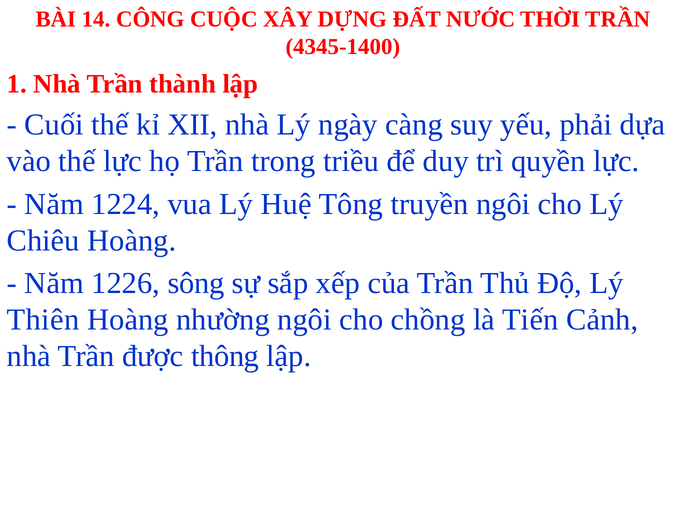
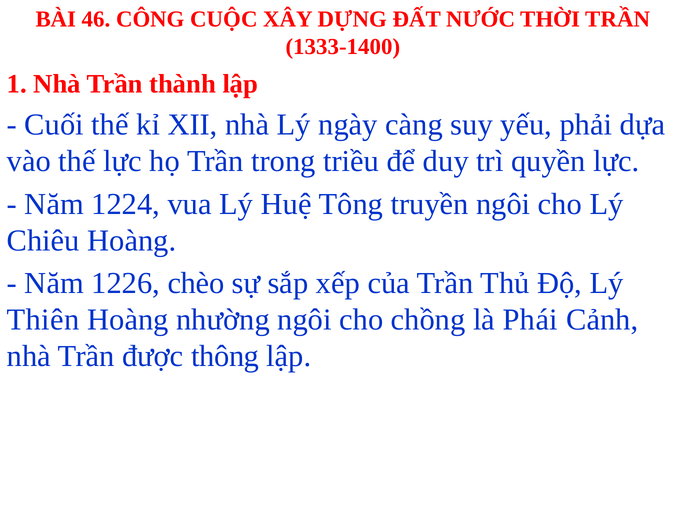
14: 14 -> 46
4345-1400: 4345-1400 -> 1333-1400
sông: sông -> chèo
Tiến: Tiến -> Phái
